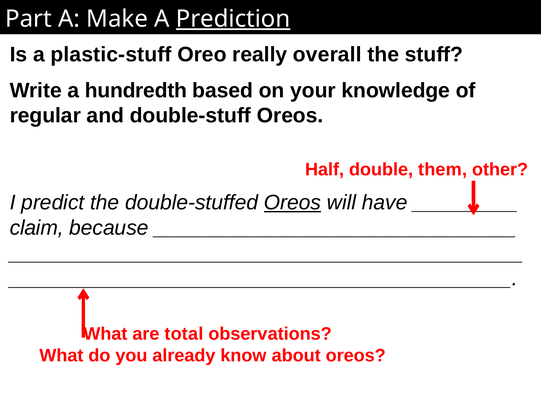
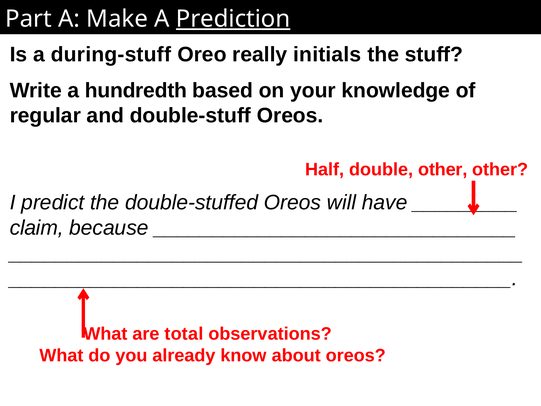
plastic-stuff: plastic-stuff -> during-stuff
overall: overall -> initials
double them: them -> other
Oreos at (293, 202) underline: present -> none
